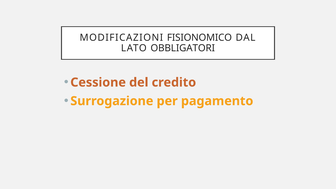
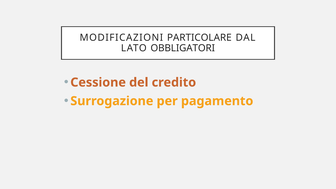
FISIONOMICO: FISIONOMICO -> PARTICOLARE
